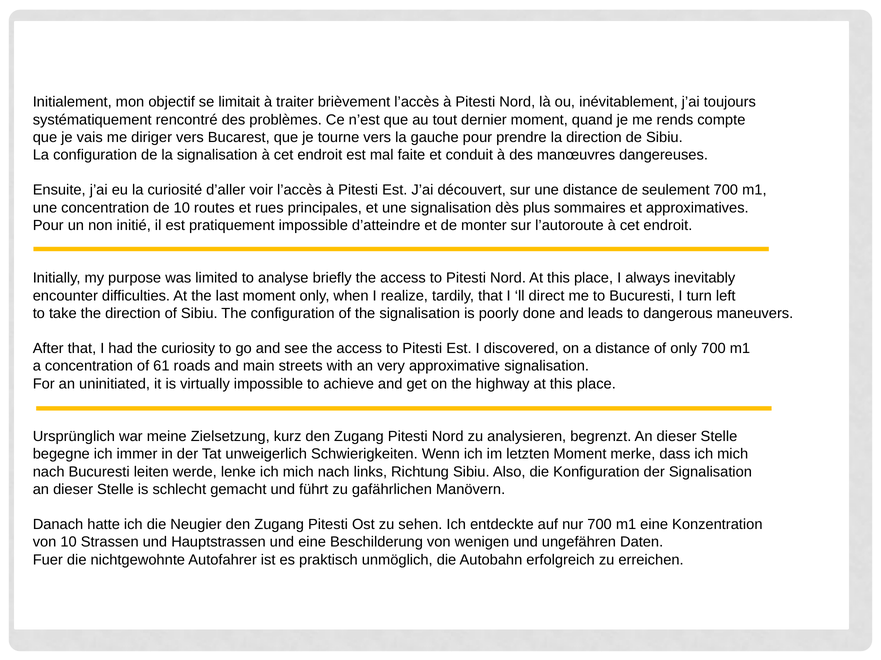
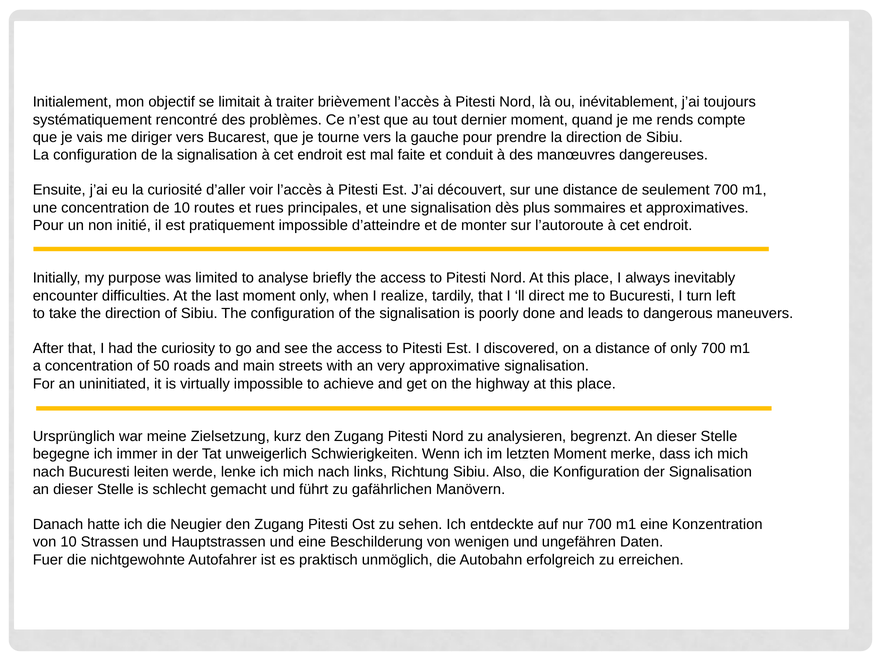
61: 61 -> 50
